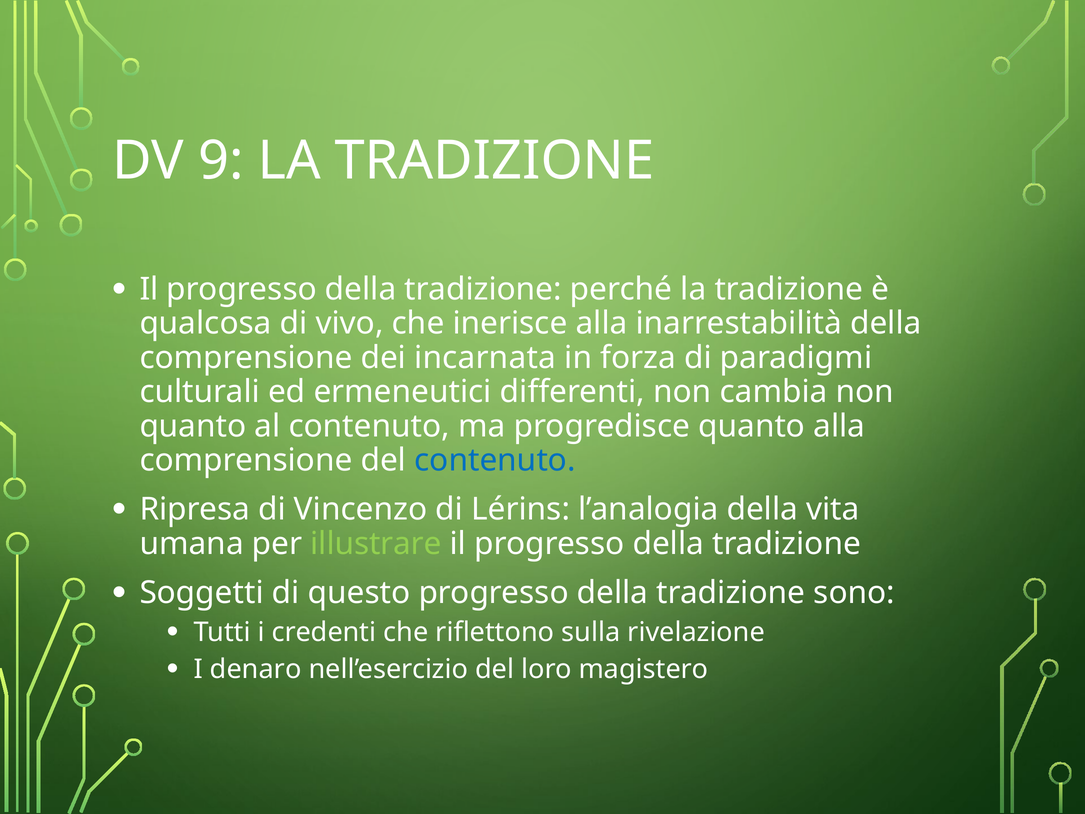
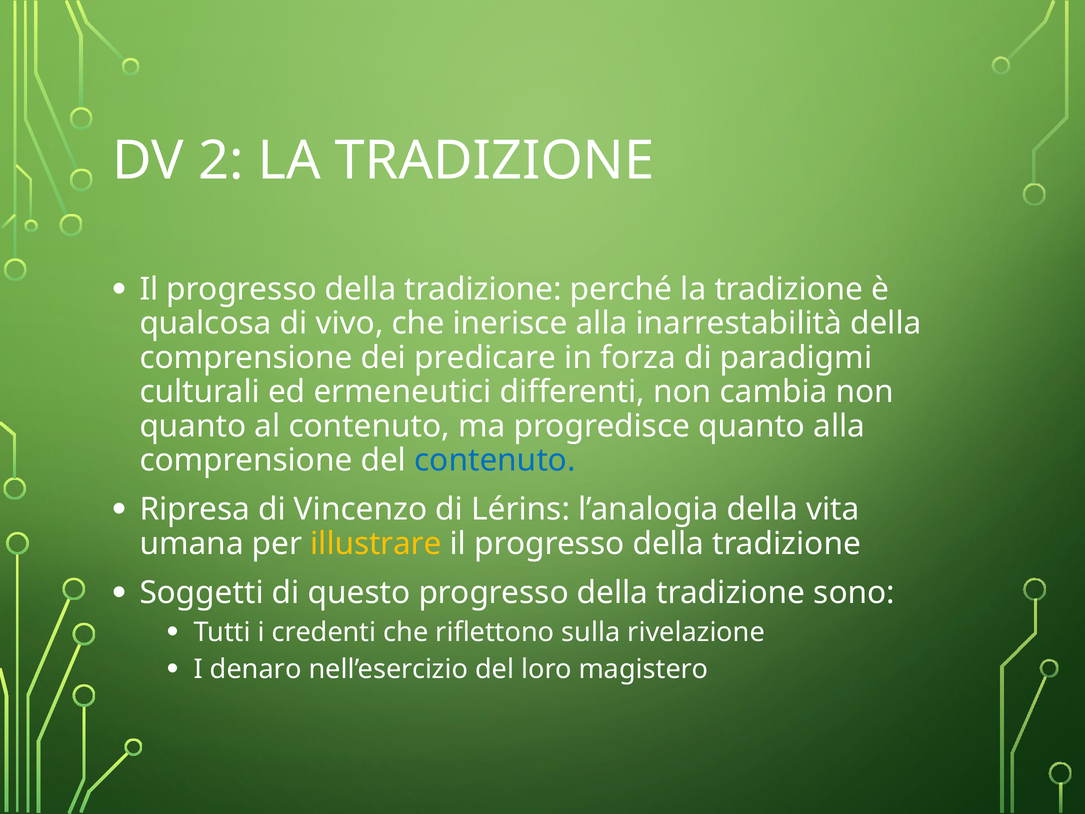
9: 9 -> 2
incarnata: incarnata -> predicare
illustrare colour: light green -> yellow
